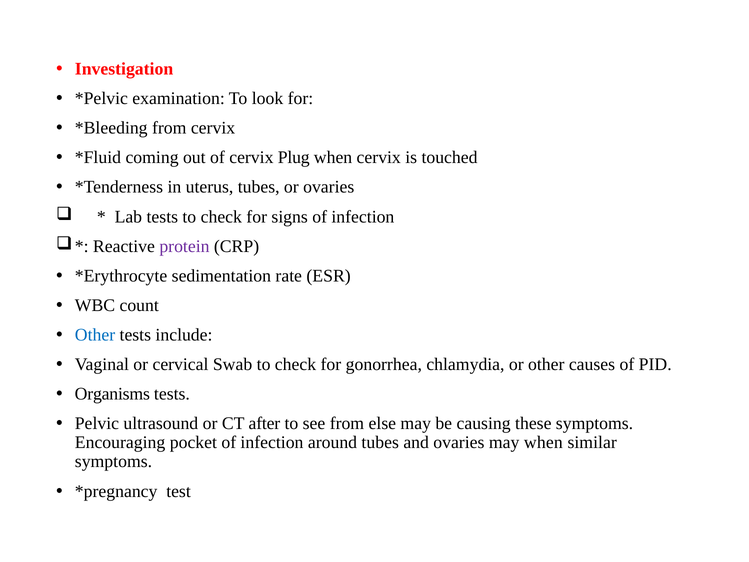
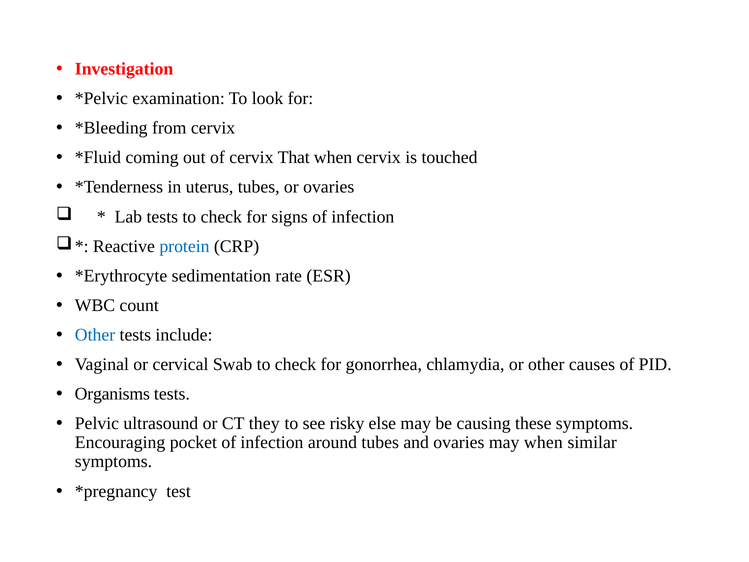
Plug: Plug -> That
protein colour: purple -> blue
after: after -> they
see from: from -> risky
